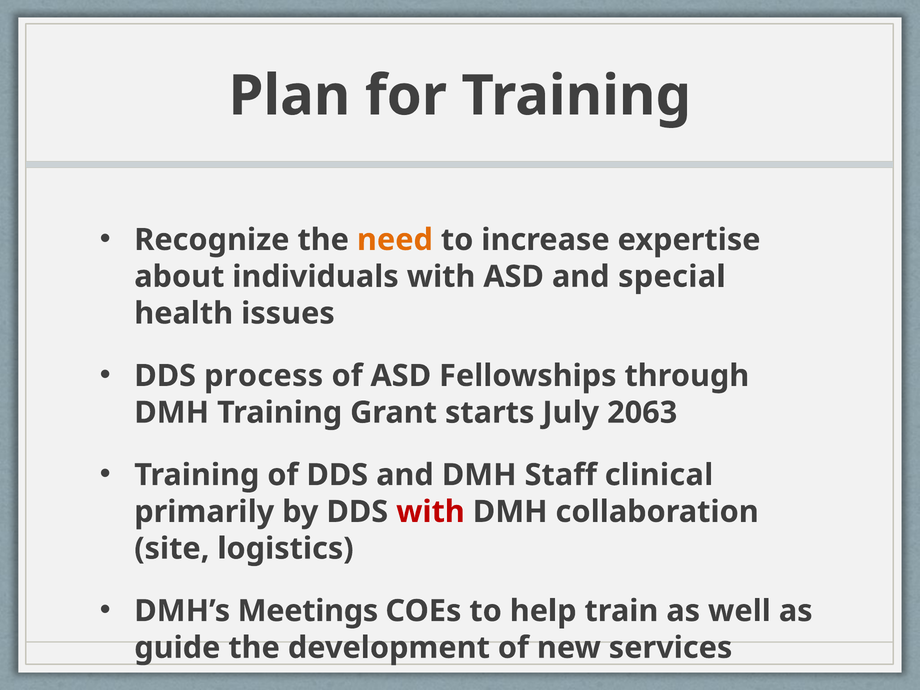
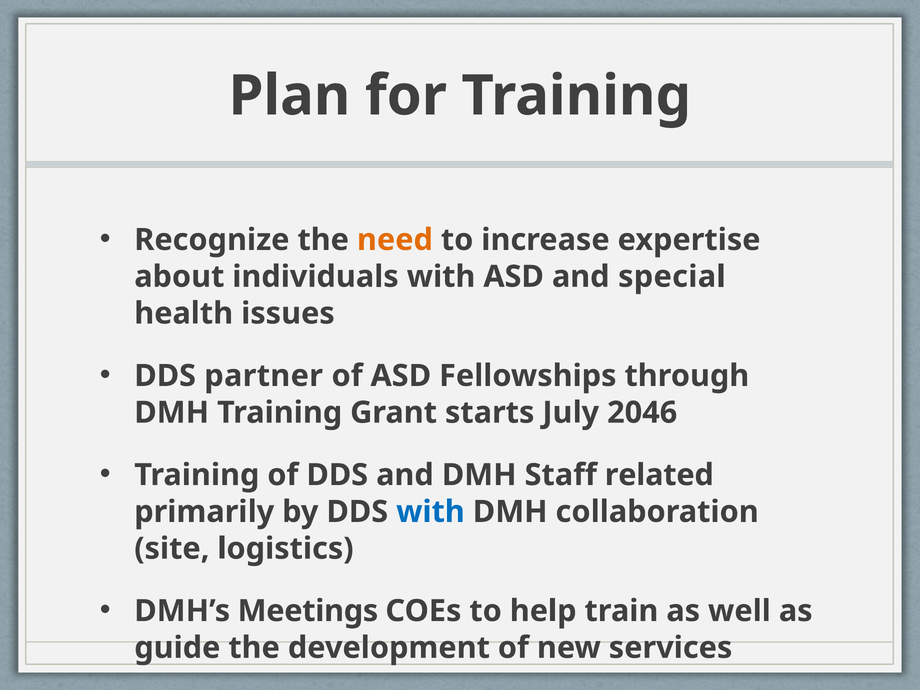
process: process -> partner
2063: 2063 -> 2046
clinical: clinical -> related
with at (430, 512) colour: red -> blue
